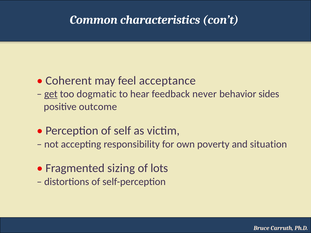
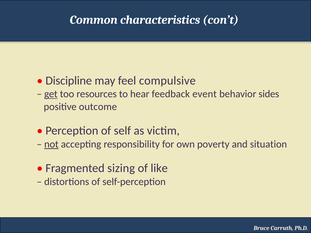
Coherent: Coherent -> Discipline
acceptance: acceptance -> compulsive
dogmatic: dogmatic -> resources
never: never -> event
not underline: none -> present
lots: lots -> like
